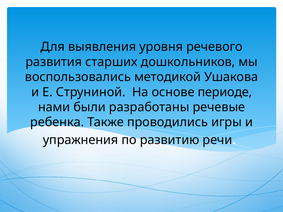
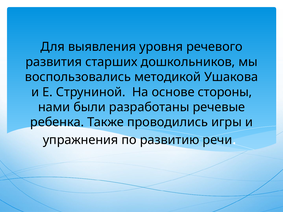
периоде: периоде -> стороны
